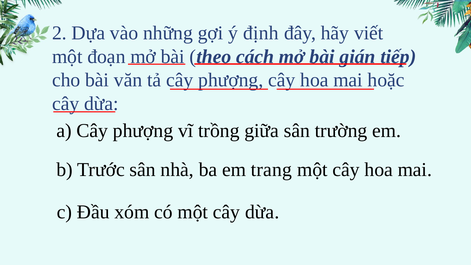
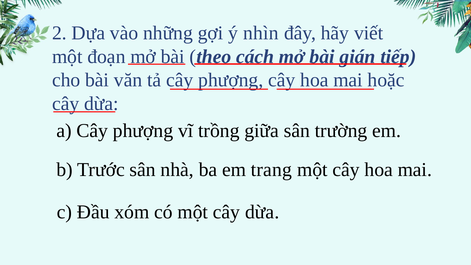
định: định -> nhìn
